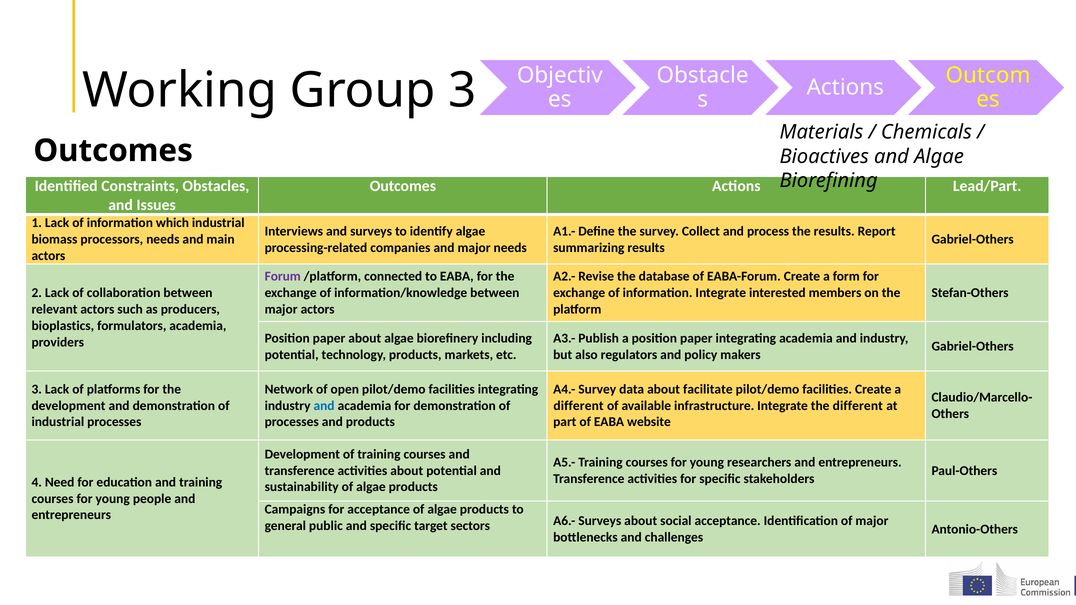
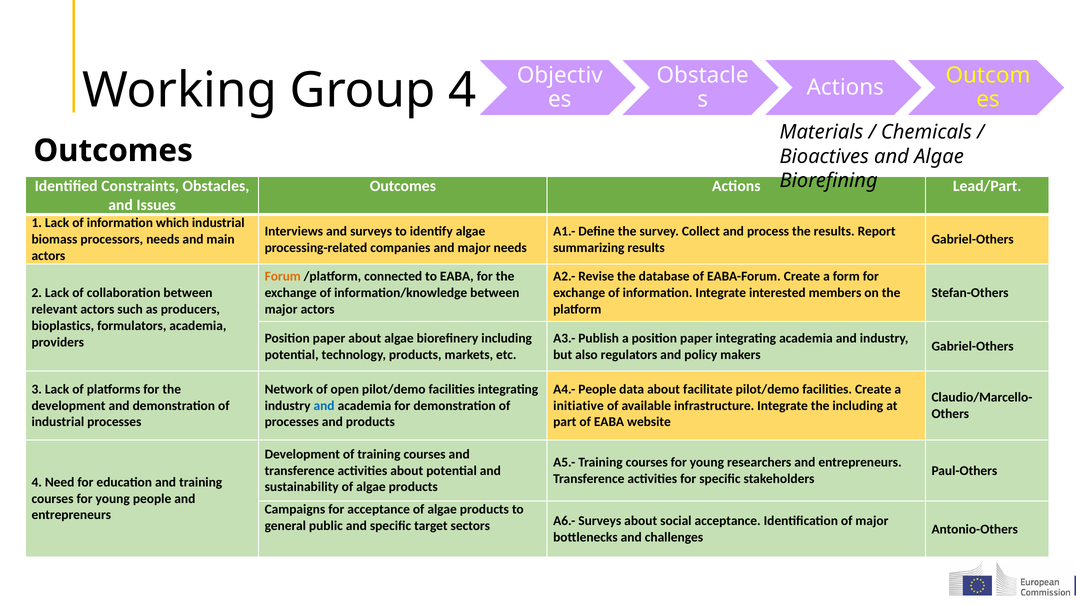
Group 3: 3 -> 4
Forum colour: purple -> orange
A4.- Survey: Survey -> People
different at (579, 406): different -> initiative
the different: different -> including
